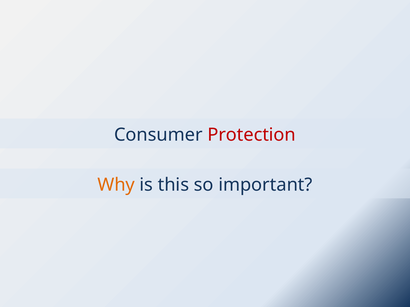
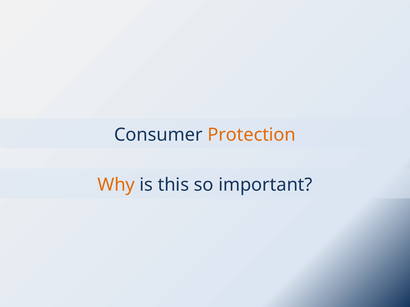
Protection colour: red -> orange
